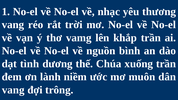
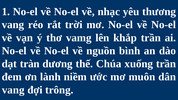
tình: tình -> tràn
